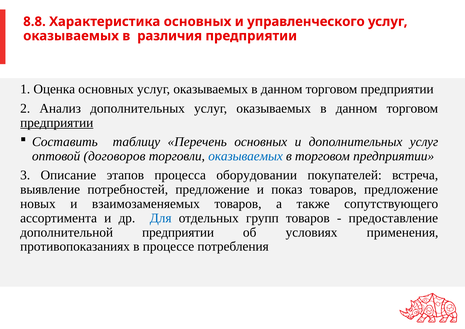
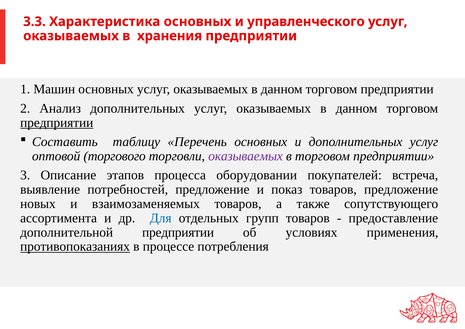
8.8: 8.8 -> 3.3
различия: различия -> хранения
Оценка: Оценка -> Машин
договоров: договоров -> торгового
оказываемых at (246, 156) colour: blue -> purple
противопоказаниях underline: none -> present
